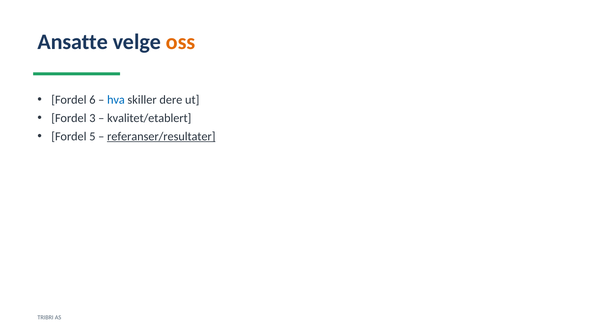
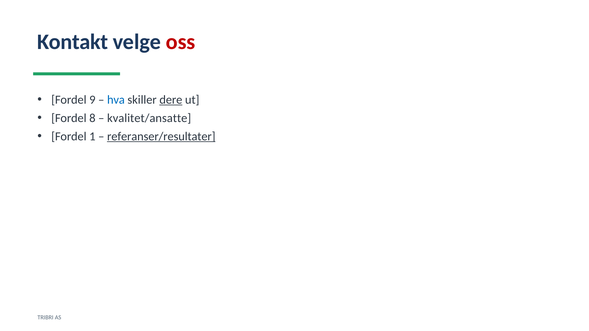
Ansatte: Ansatte -> Kontakt
oss colour: orange -> red
6: 6 -> 9
dere underline: none -> present
3: 3 -> 8
kvalitet/etablert: kvalitet/etablert -> kvalitet/ansatte
5: 5 -> 1
